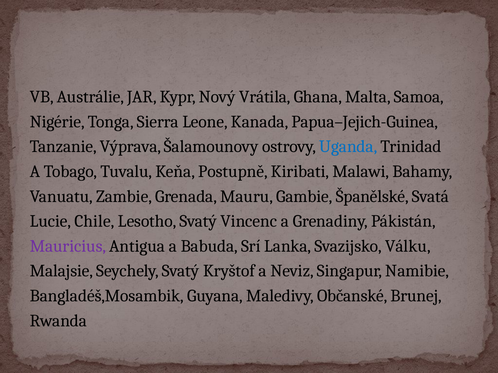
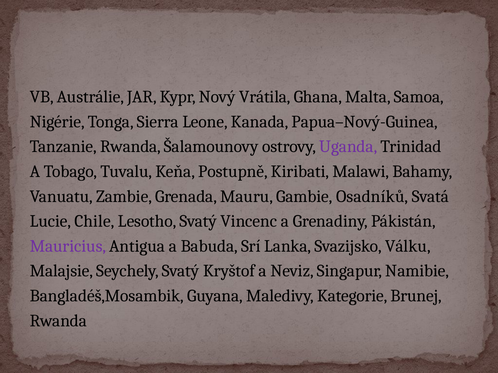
Papua–Jejich-Guinea: Papua–Jejich-Guinea -> Papua–Nový-Guinea
Tanzanie Výprava: Výprava -> Rwanda
Uganda colour: blue -> purple
Španělské: Španělské -> Osadníků
Občanské: Občanské -> Kategorie
